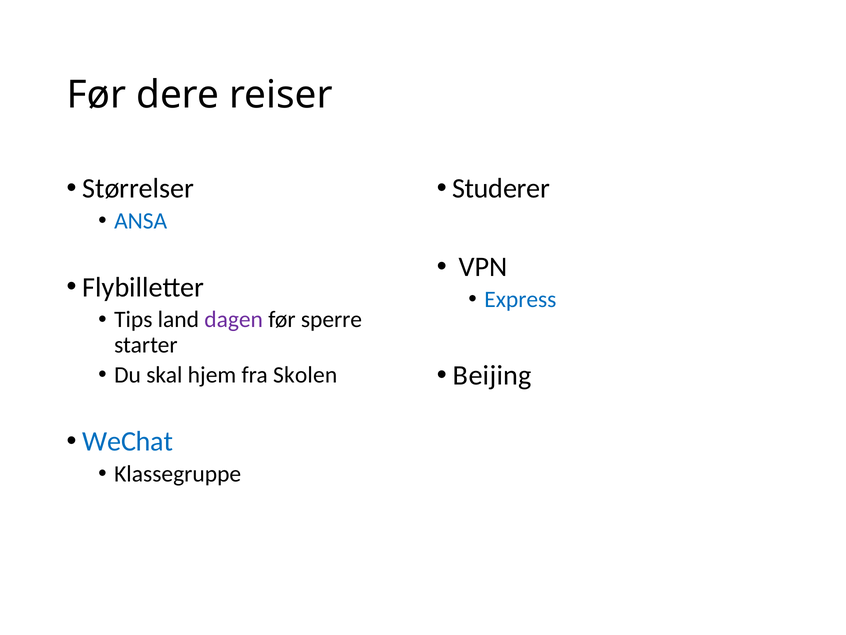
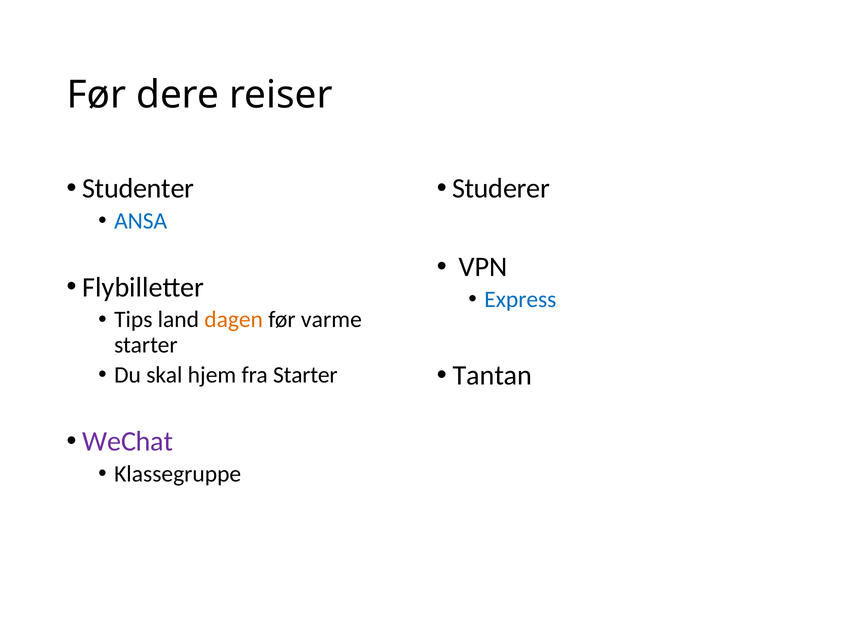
Størrelser: Størrelser -> Studenter
dagen colour: purple -> orange
sperre: sperre -> varme
Beijing: Beijing -> Tantan
fra Skolen: Skolen -> Starter
WeChat colour: blue -> purple
